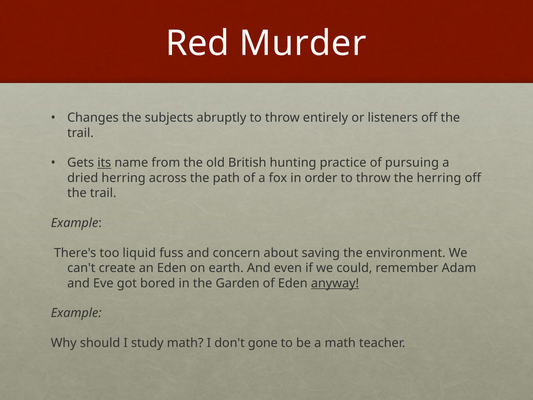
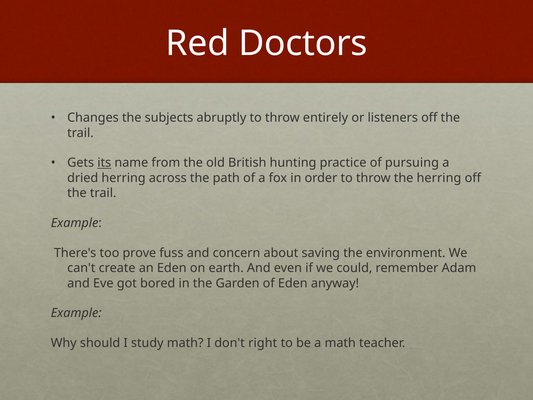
Murder: Murder -> Doctors
liquid: liquid -> prove
anyway underline: present -> none
gone: gone -> right
